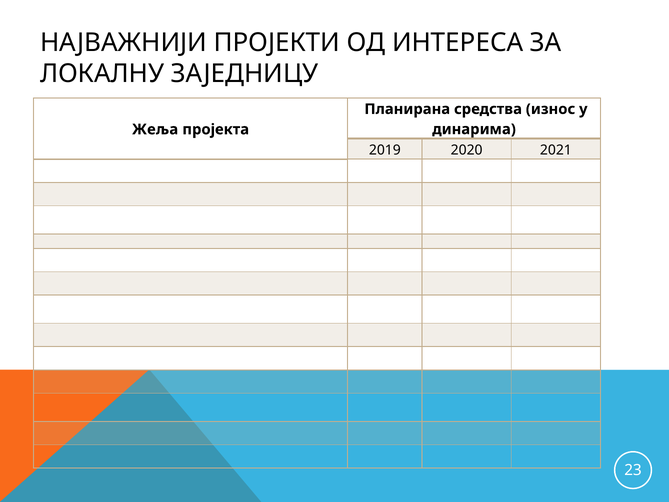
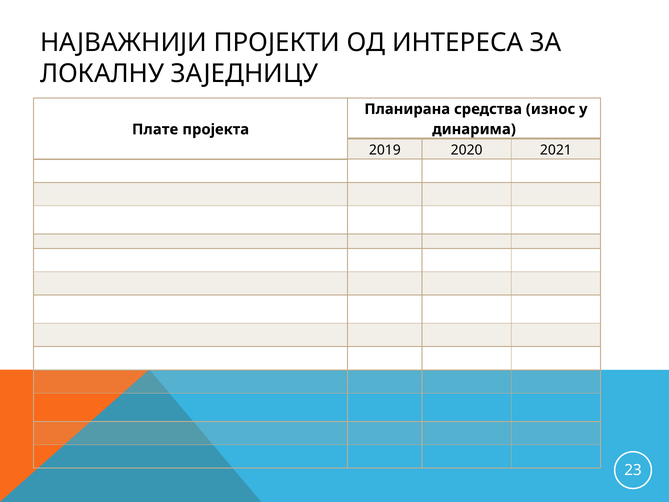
Жеља: Жеља -> Плате
